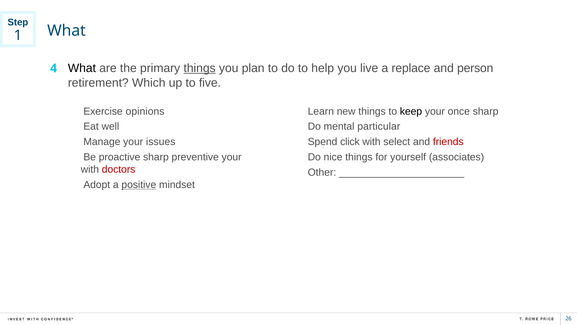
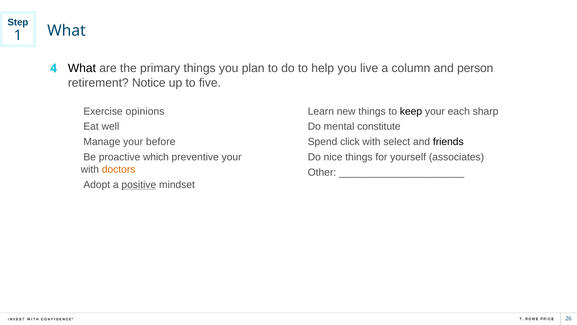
things at (200, 68) underline: present -> none
replace: replace -> column
Which: Which -> Notice
once: once -> each
particular: particular -> constitute
issues: issues -> before
friends colour: red -> black
proactive sharp: sharp -> which
doctors colour: red -> orange
